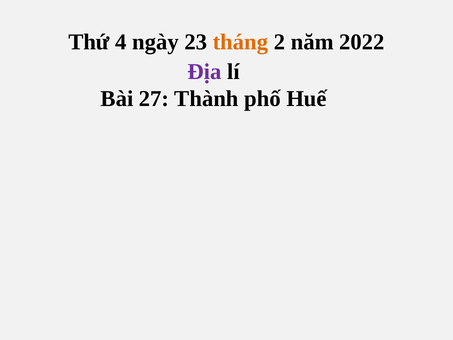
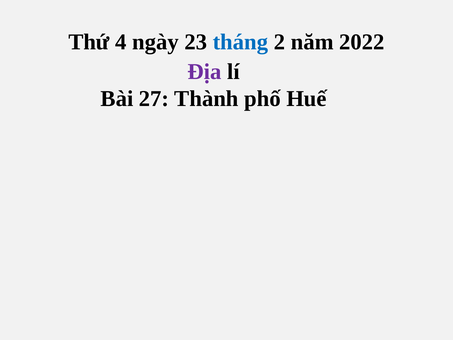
tháng colour: orange -> blue
